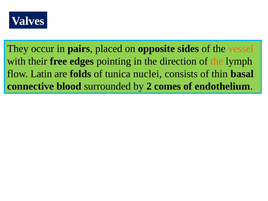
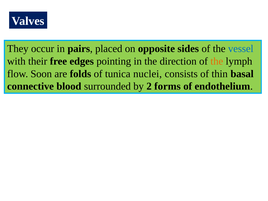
vessel colour: orange -> blue
Latin: Latin -> Soon
comes: comes -> forms
